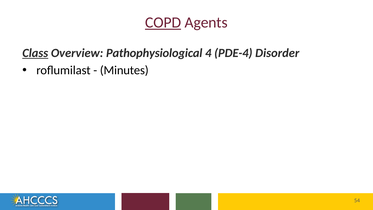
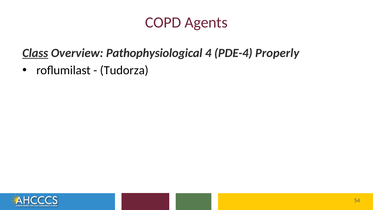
COPD underline: present -> none
Disorder: Disorder -> Properly
Minutes: Minutes -> Tudorza
